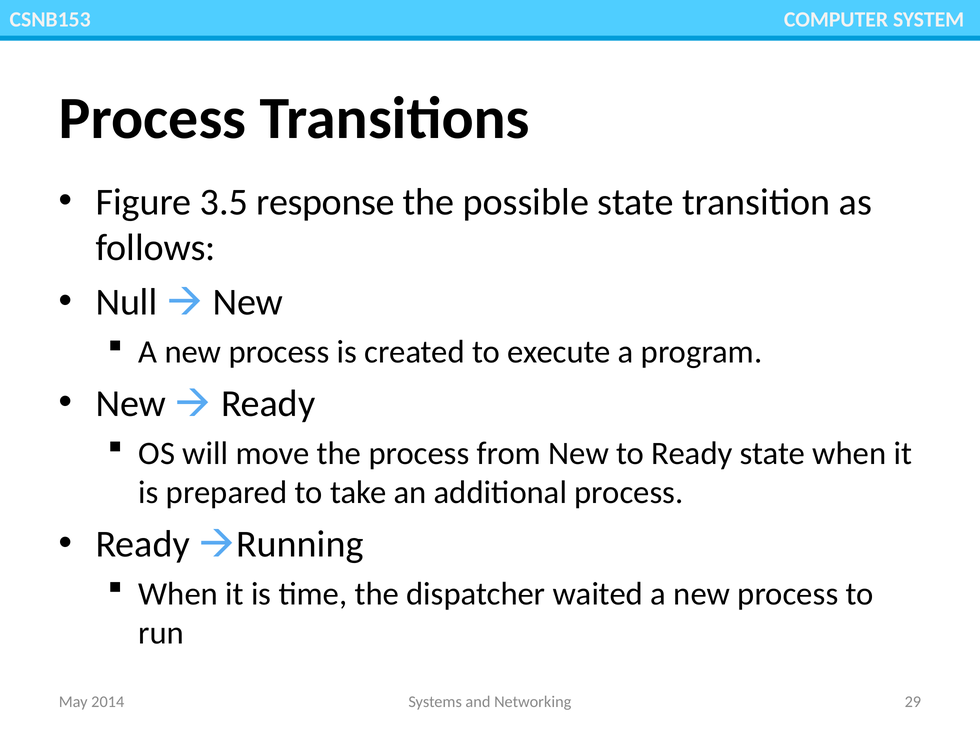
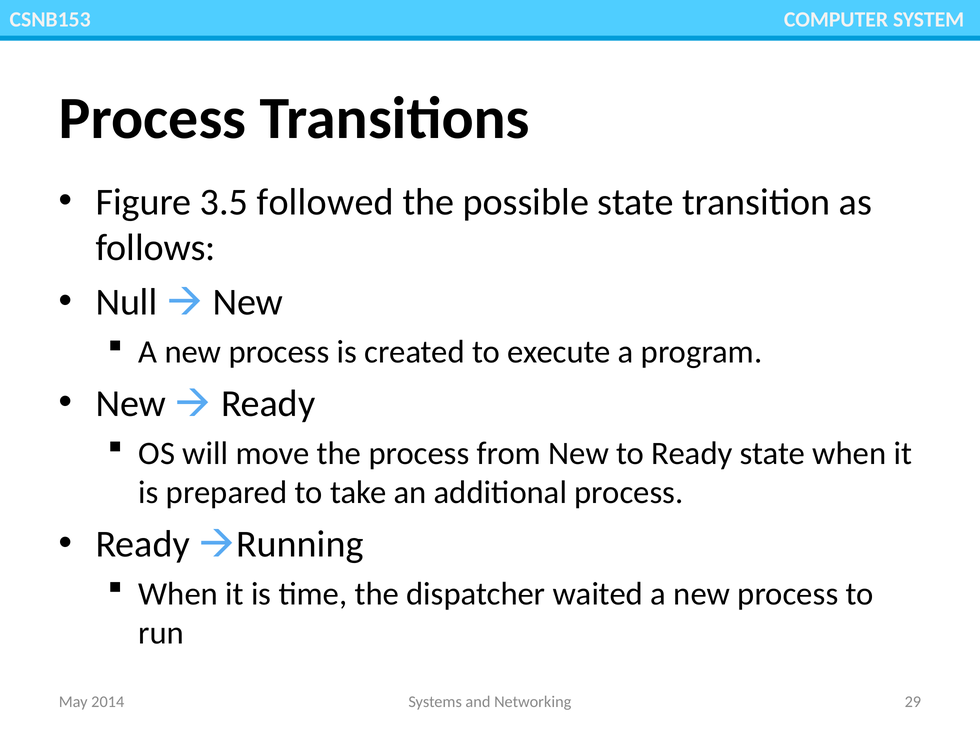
response: response -> followed
